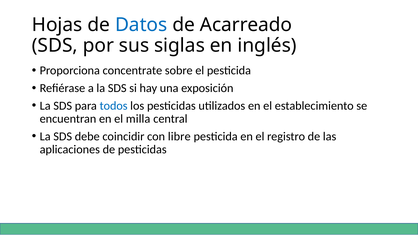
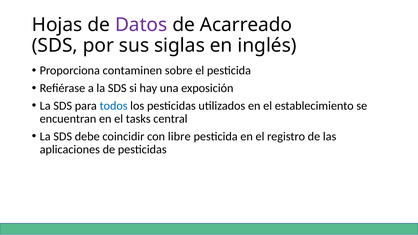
Datos colour: blue -> purple
concentrate: concentrate -> contaminen
milla: milla -> tasks
